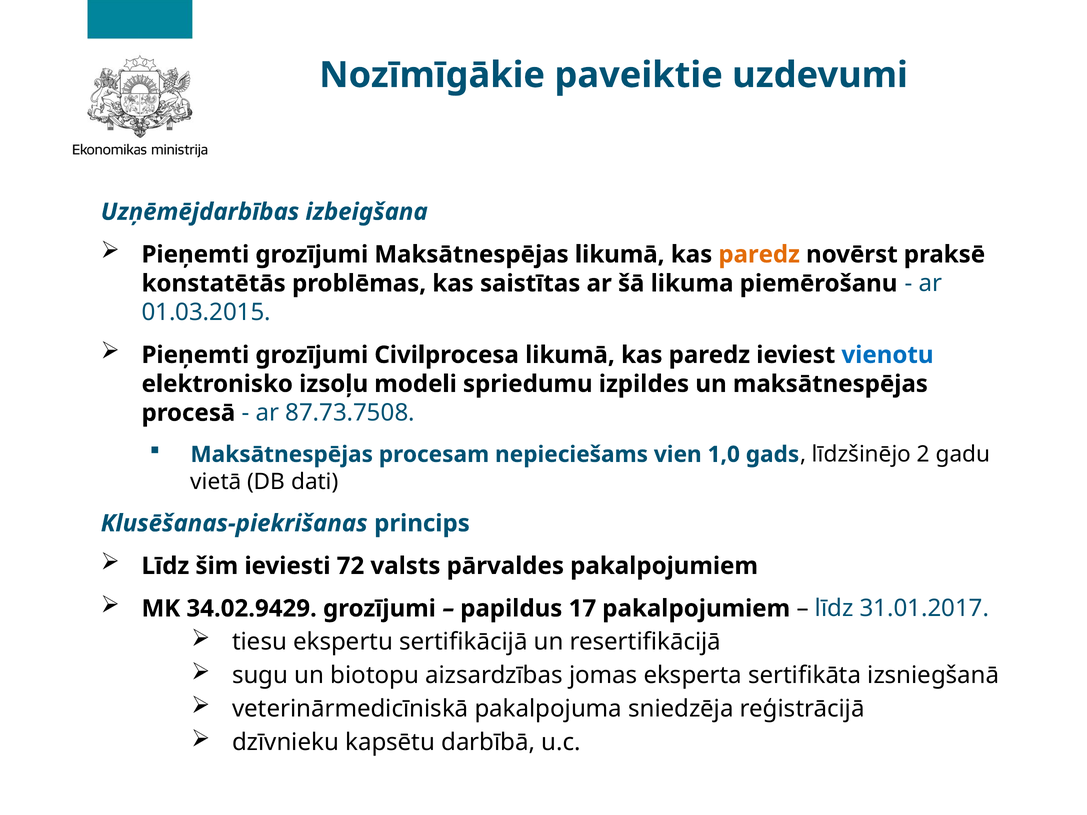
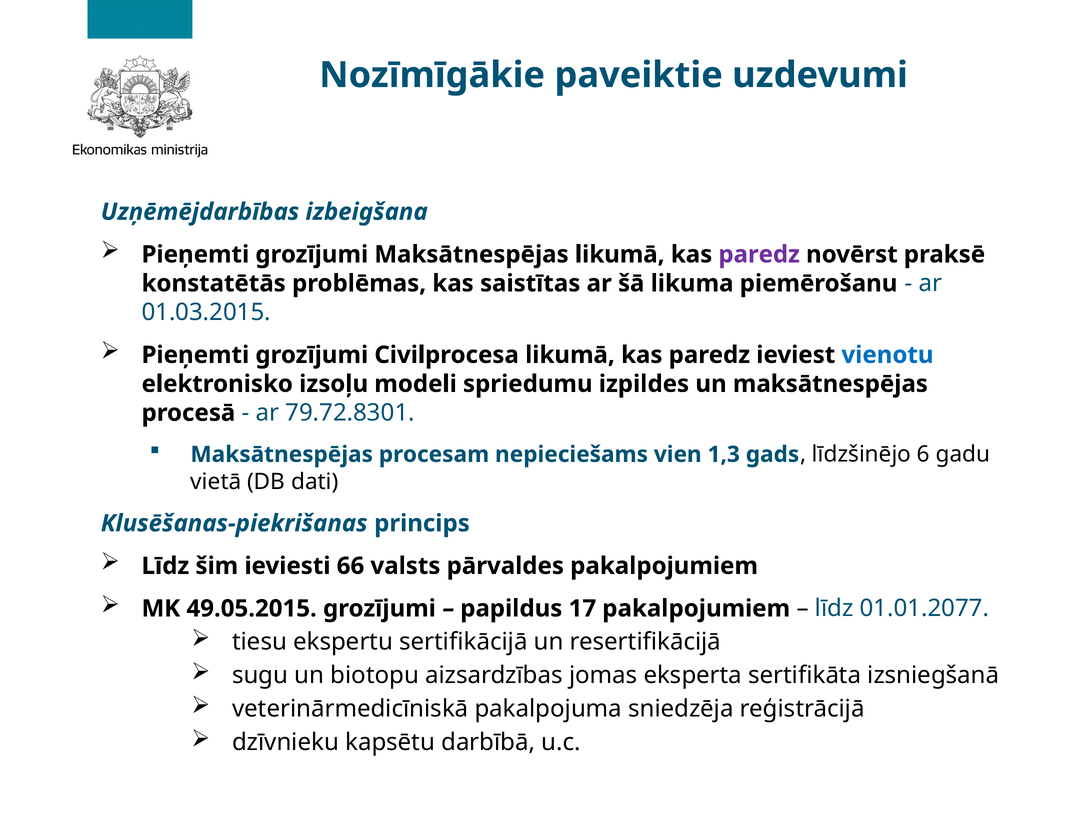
paredz at (759, 255) colour: orange -> purple
87.73.7508: 87.73.7508 -> 79.72.8301
1,0: 1,0 -> 1,3
2: 2 -> 6
72: 72 -> 66
34.02.9429: 34.02.9429 -> 49.05.2015
31.01.2017: 31.01.2017 -> 01.01.2077
